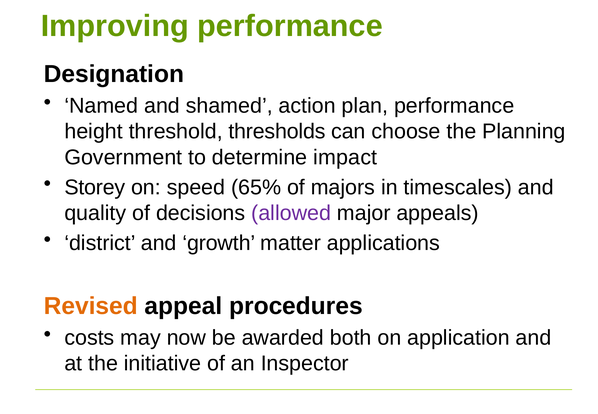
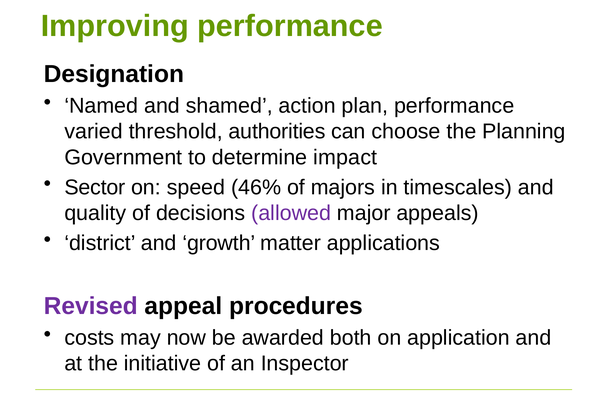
height: height -> varied
thresholds: thresholds -> authorities
Storey: Storey -> Sector
65%: 65% -> 46%
Revised colour: orange -> purple
